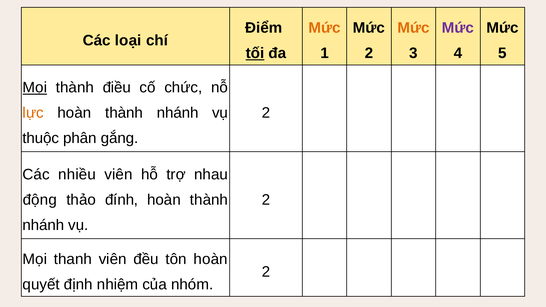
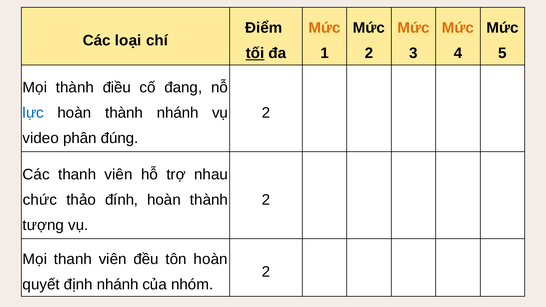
Mức at (458, 28) colour: purple -> orange
Mọi at (35, 88) underline: present -> none
chức: chức -> đang
lực colour: orange -> blue
thuộc: thuộc -> video
gắng: gắng -> đúng
Các nhiều: nhiều -> thanh
động: động -> chức
nhánh at (43, 225): nhánh -> tượng
định nhiệm: nhiệm -> nhánh
